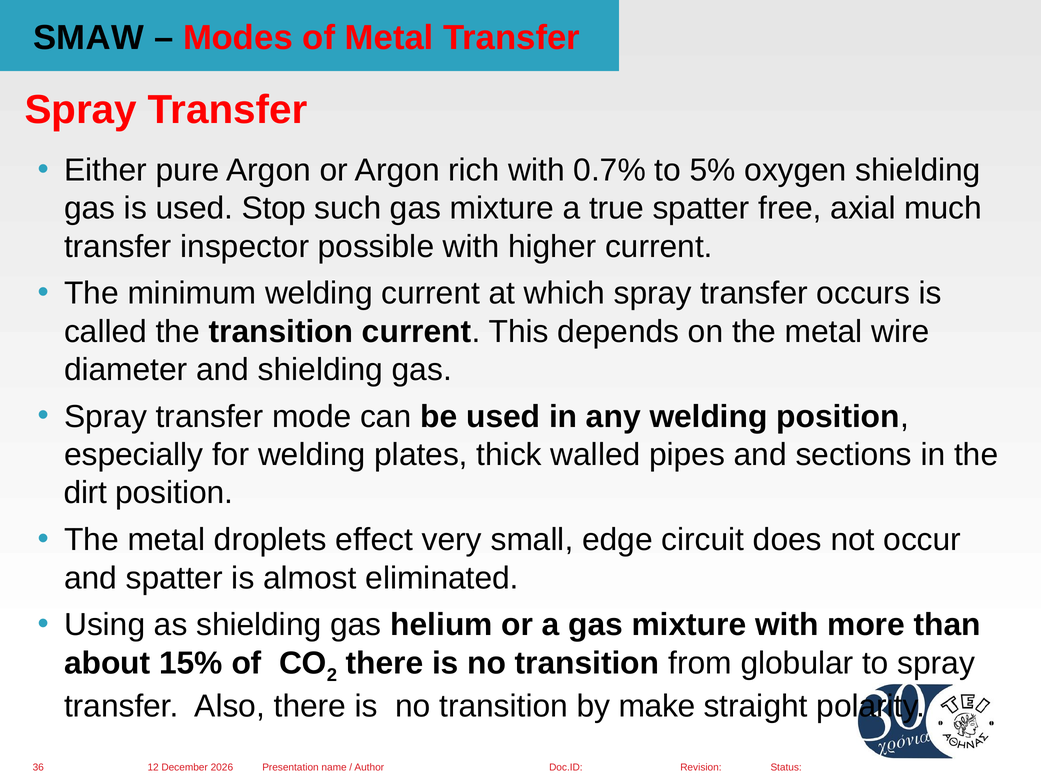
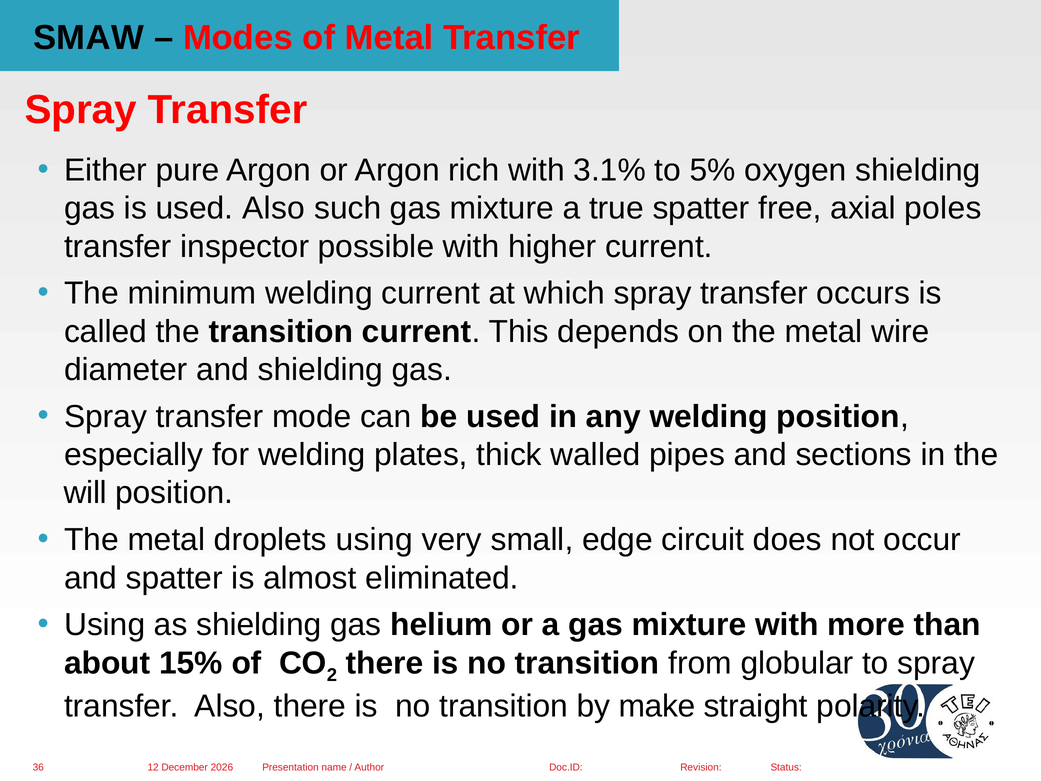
0.7%: 0.7% -> 3.1%
used Stop: Stop -> Also
much: much -> poles
dirt: dirt -> will
droplets effect: effect -> using
